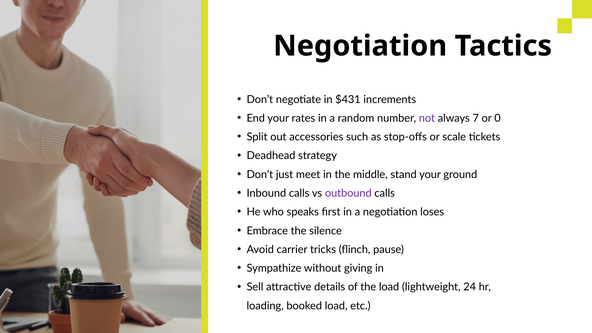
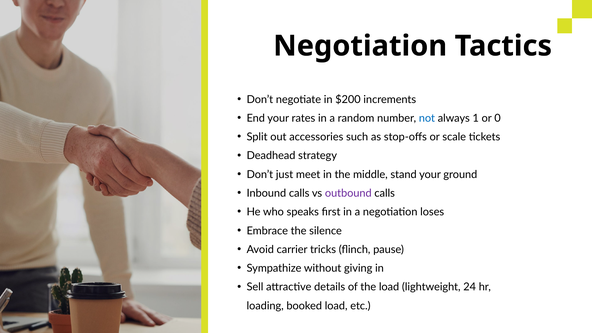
$431: $431 -> $200
not colour: purple -> blue
7: 7 -> 1
